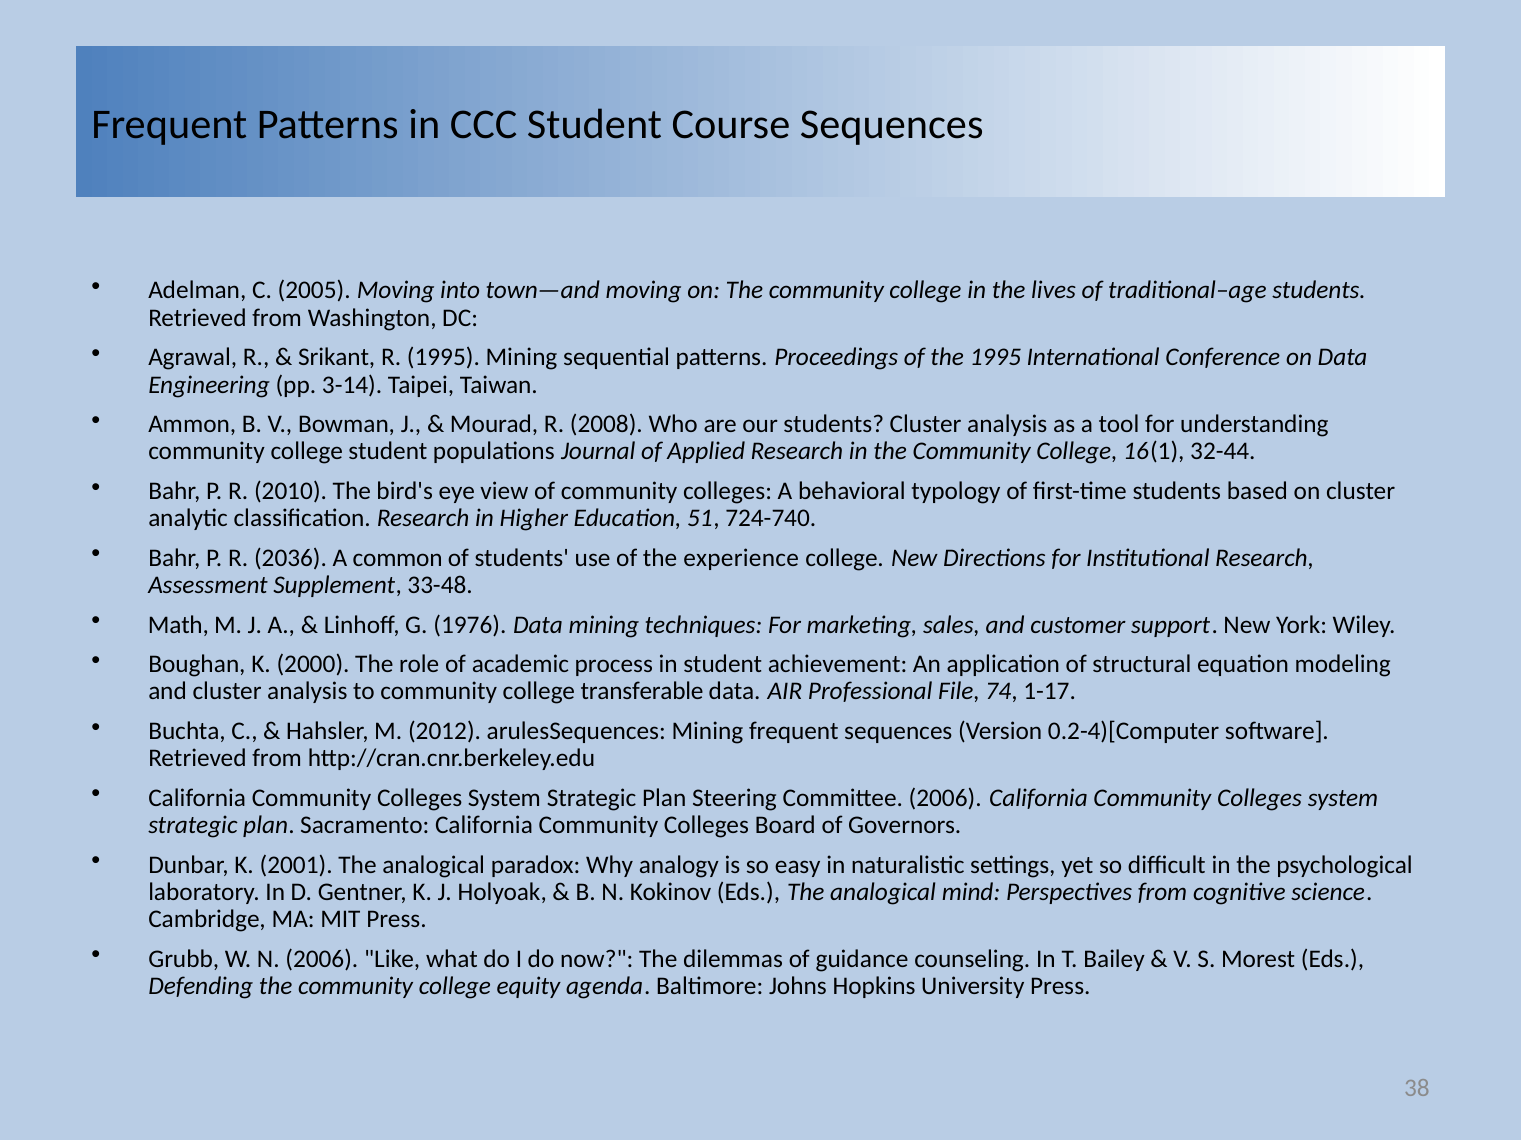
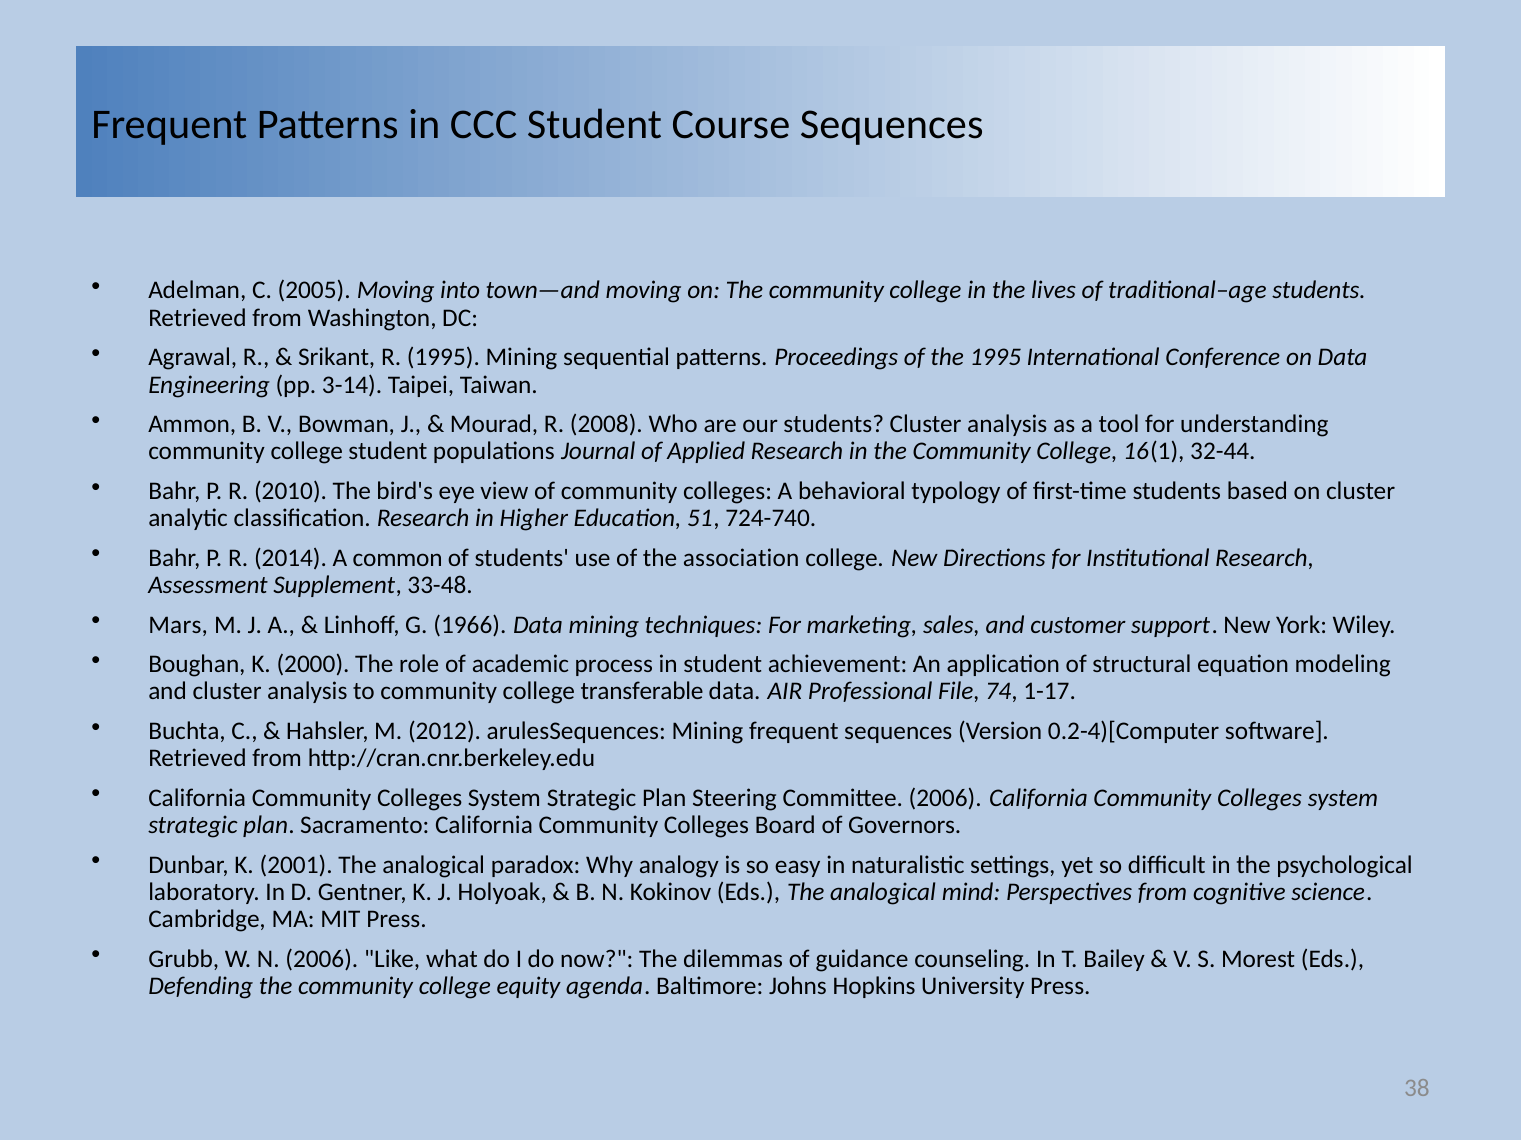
2036: 2036 -> 2014
experience: experience -> association
Math: Math -> Mars
1976: 1976 -> 1966
